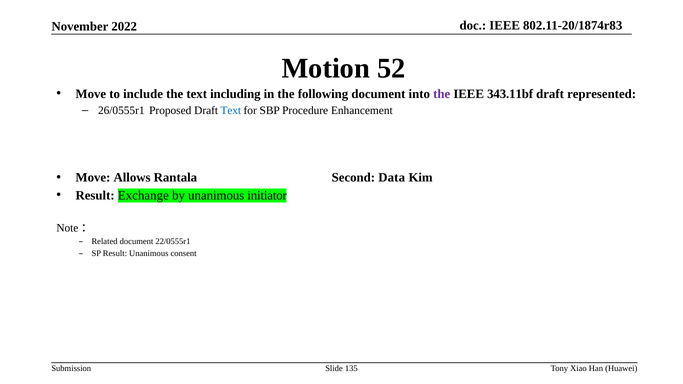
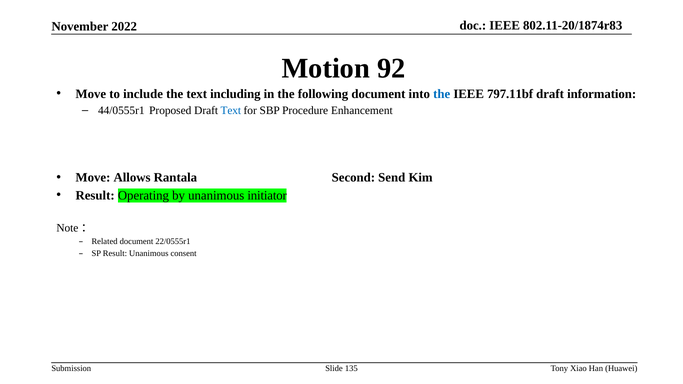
52: 52 -> 92
the at (442, 94) colour: purple -> blue
343.11bf: 343.11bf -> 797.11bf
represented: represented -> information
26/0555r1: 26/0555r1 -> 44/0555r1
Data: Data -> Send
Exchange: Exchange -> Operating
